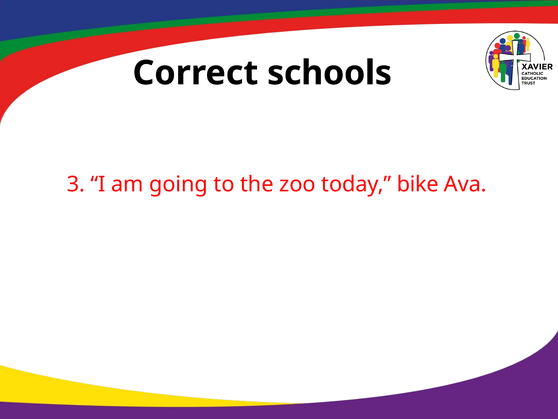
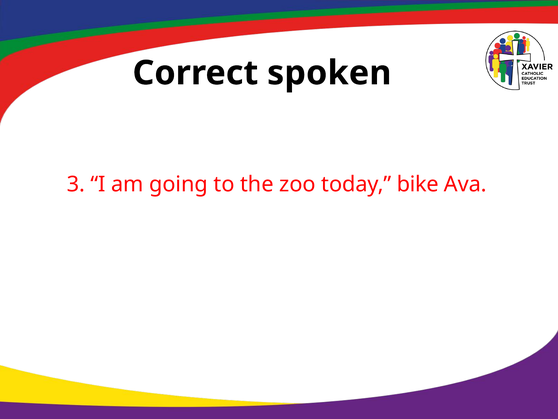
schools: schools -> spoken
